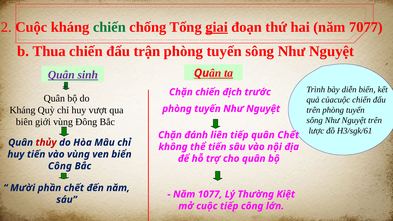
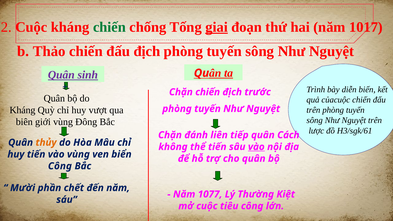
7077: 7077 -> 1017
Thua: Thua -> Thảo
đấu trận: trận -> địch
quân Chết: Chết -> Cách
thủy colour: red -> orange
vào at (256, 147) underline: none -> present
cuộc tiếp: tiếp -> tiêu
